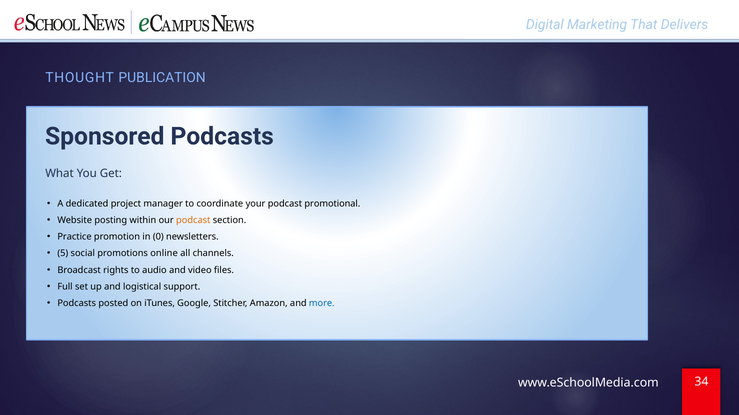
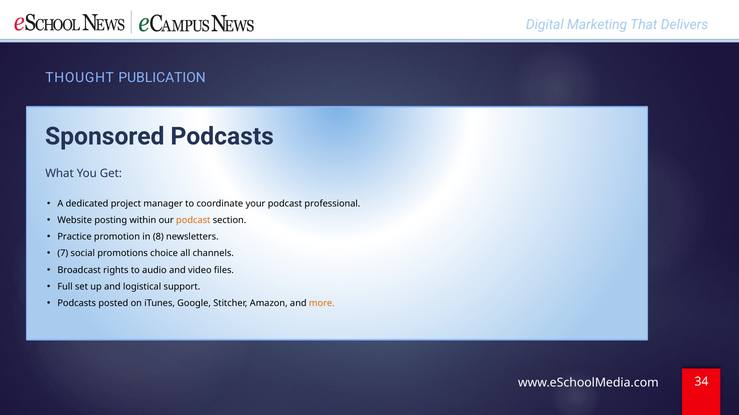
promotional: promotional -> professional
0: 0 -> 8
5: 5 -> 7
online: online -> choice
more colour: blue -> orange
